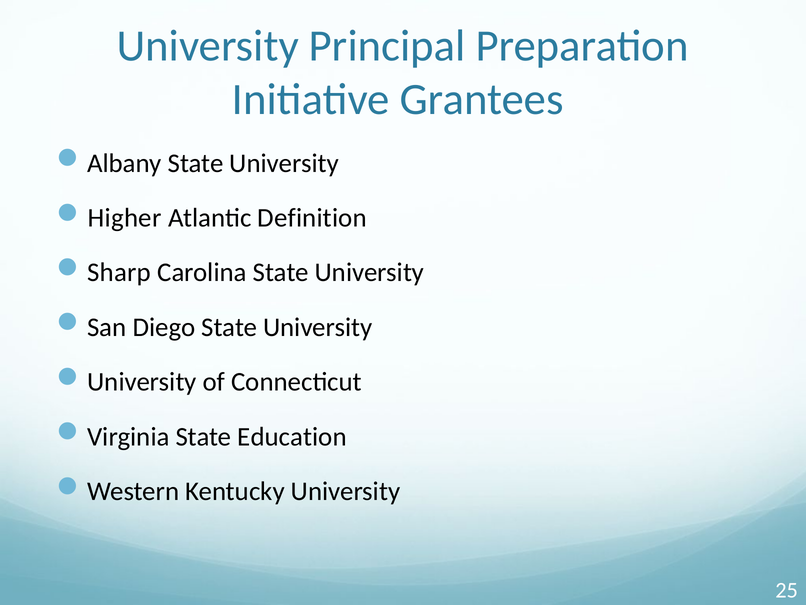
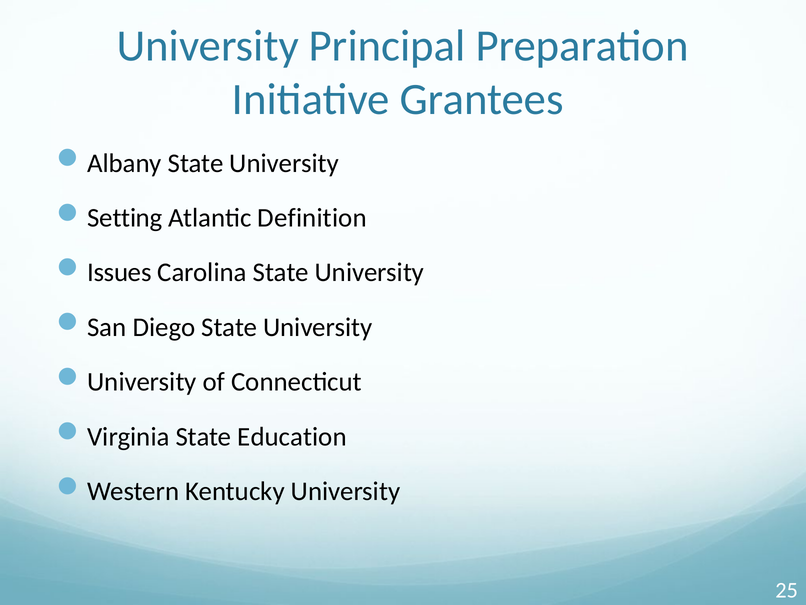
Higher: Higher -> Setting
Sharp: Sharp -> Issues
